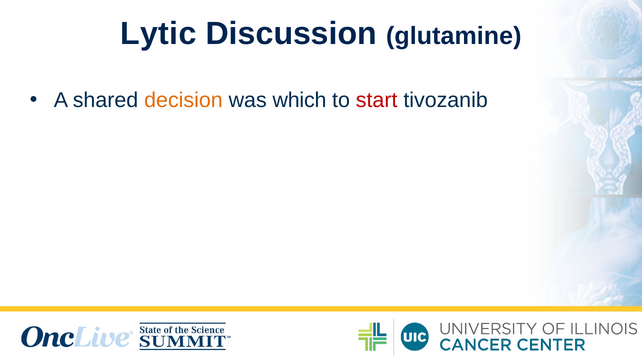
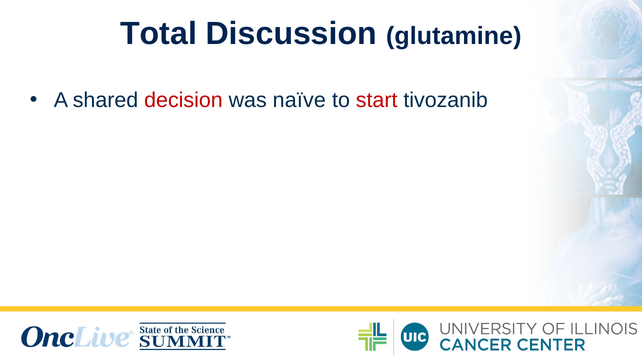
Lytic: Lytic -> Total
decision colour: orange -> red
which: which -> naïve
